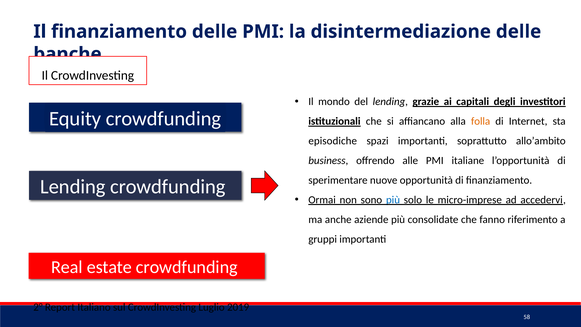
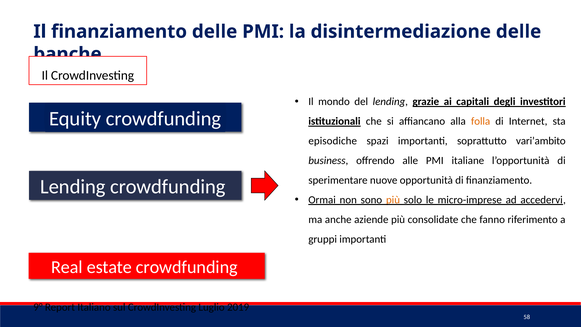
allo’ambito: allo’ambito -> vari’ambito
più at (393, 200) colour: blue -> orange
2°: 2° -> 9°
